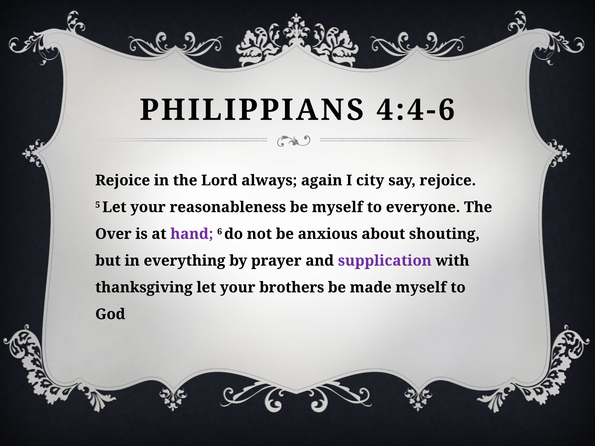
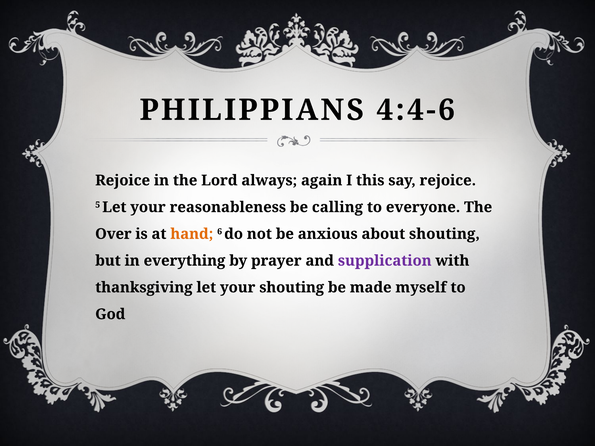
city: city -> this
be myself: myself -> calling
hand colour: purple -> orange
your brothers: brothers -> shouting
